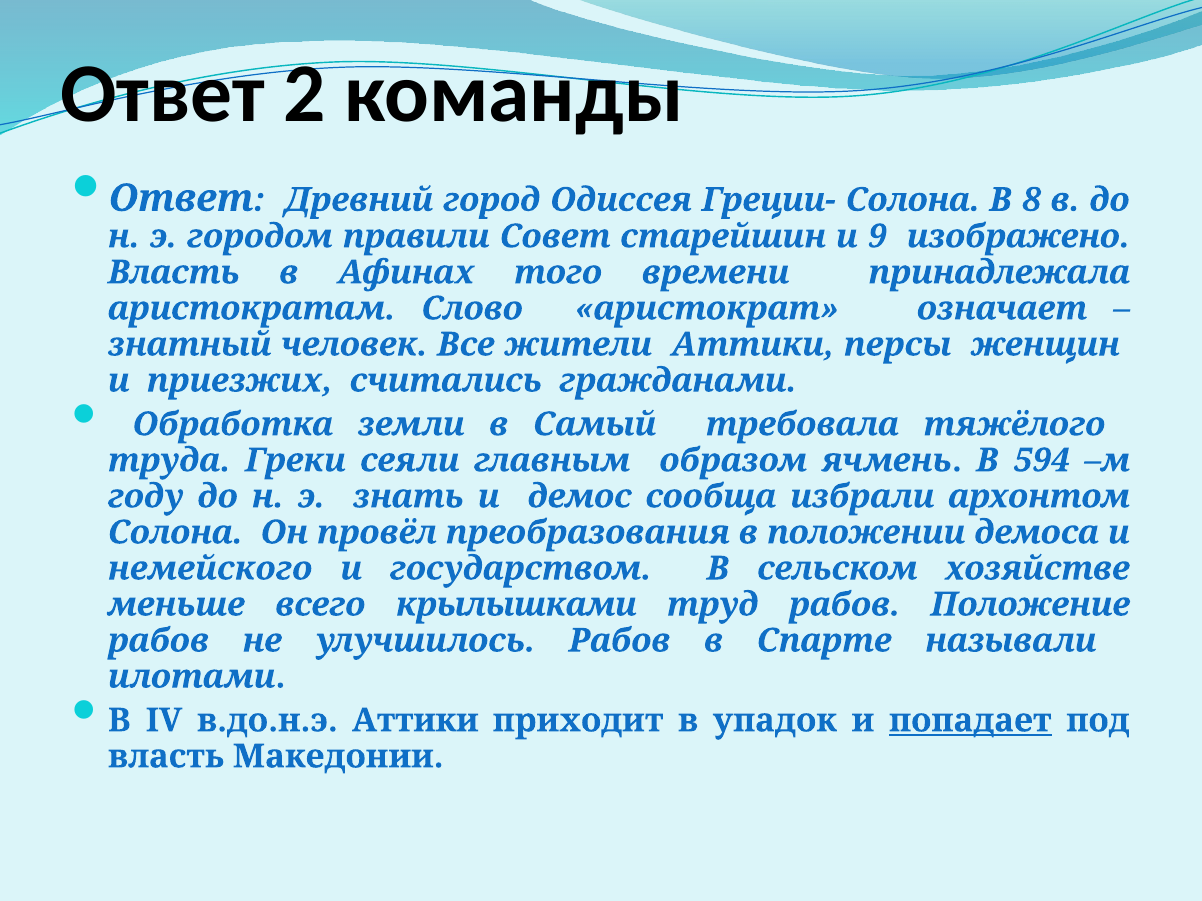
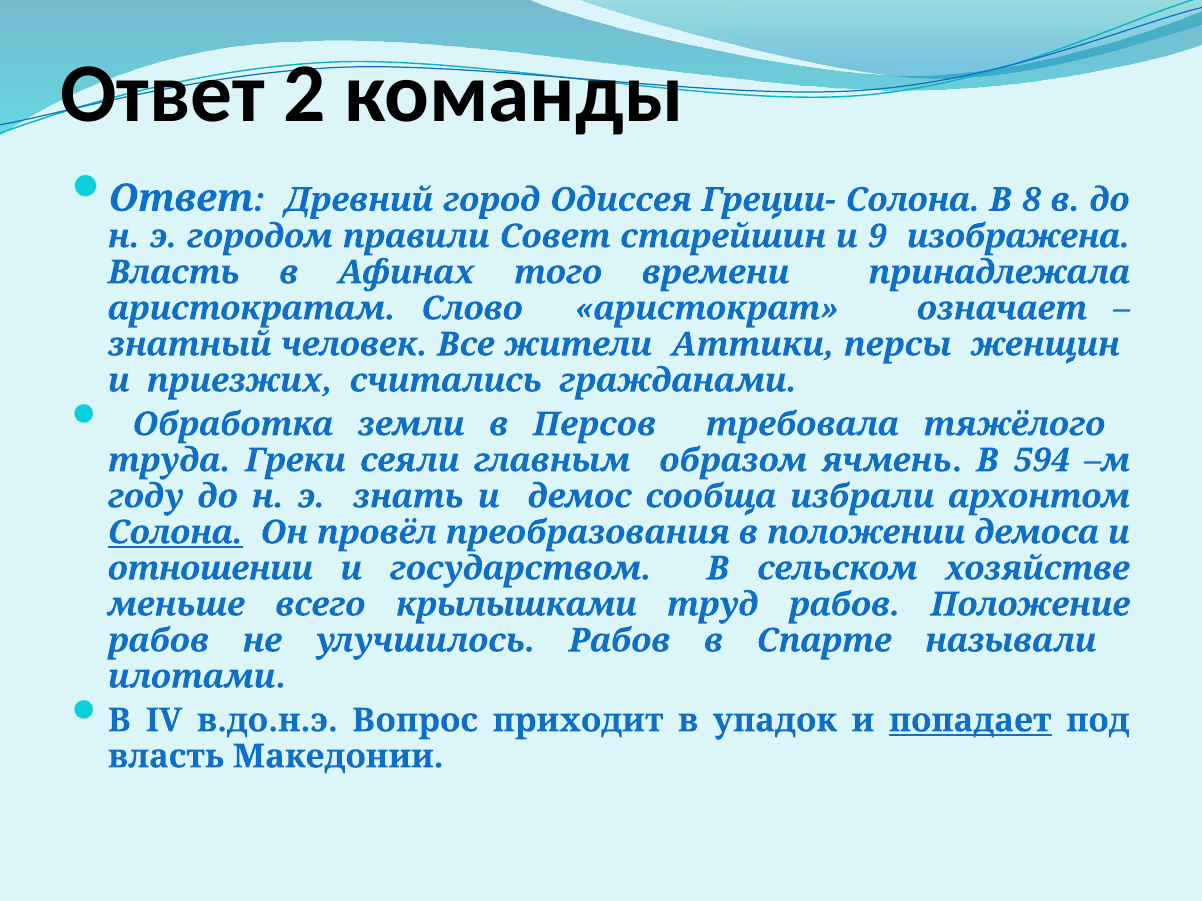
изображено: изображено -> изображена
Самый: Самый -> Персов
Солона at (175, 533) underline: none -> present
немейского: немейского -> отношении
в.до.н.э Аттики: Аттики -> Вопрос
